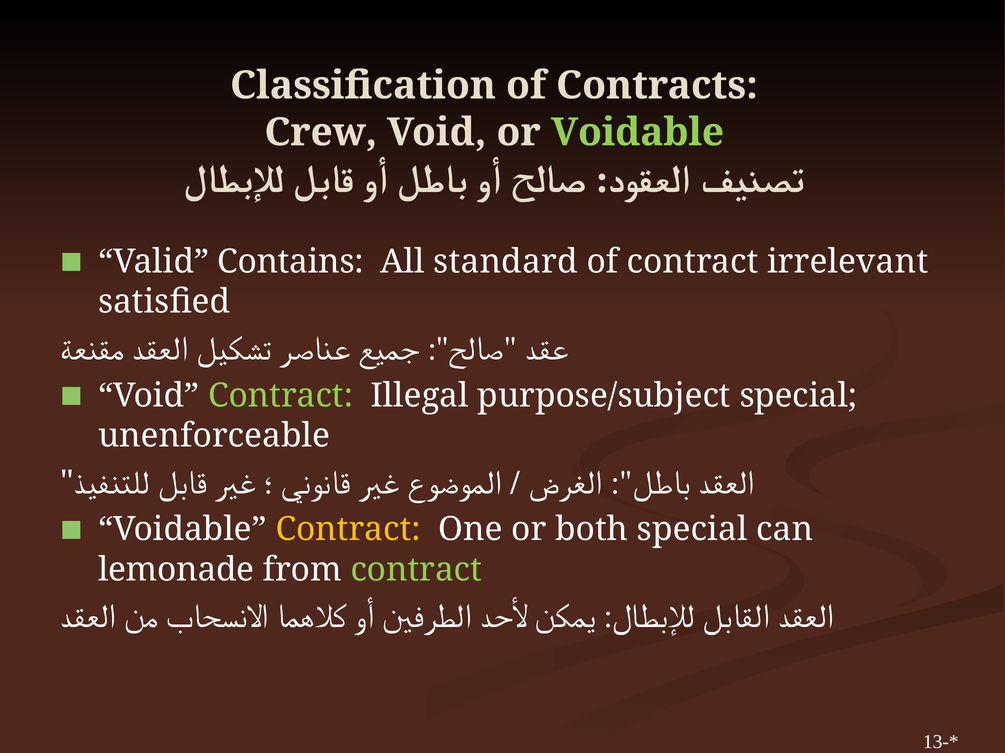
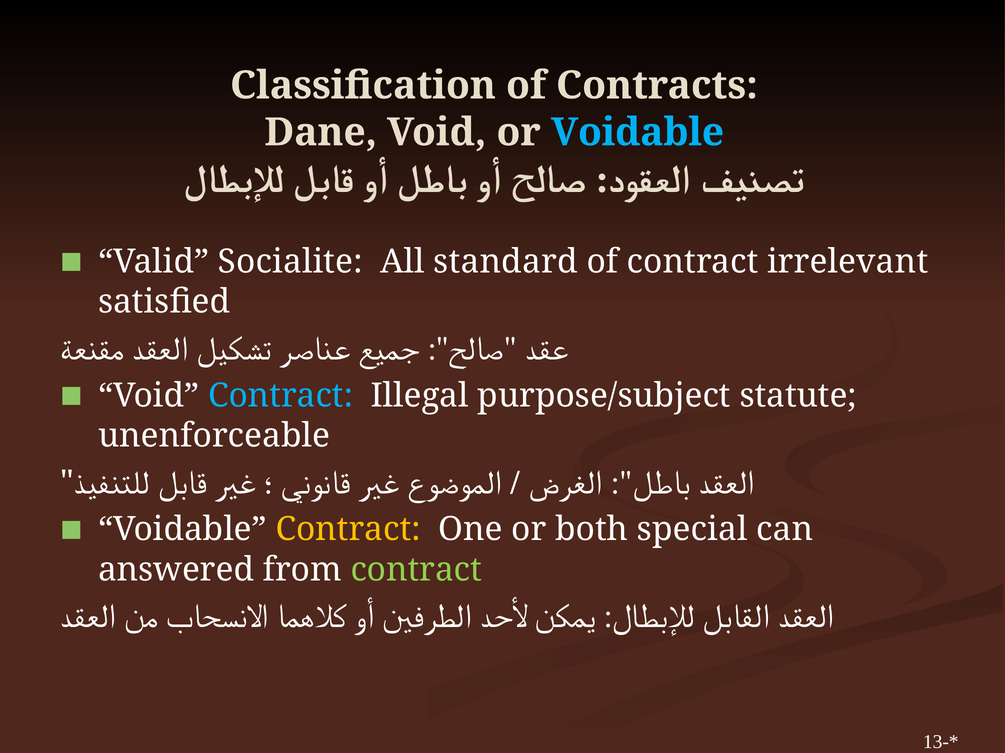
Crew: Crew -> Dane
Voidable at (638, 133) colour: light green -> light blue
Contains: Contains -> Socialite
Contract at (281, 396) colour: light green -> light blue
purpose/subject special: special -> statute
lemonade: lemonade -> answered
